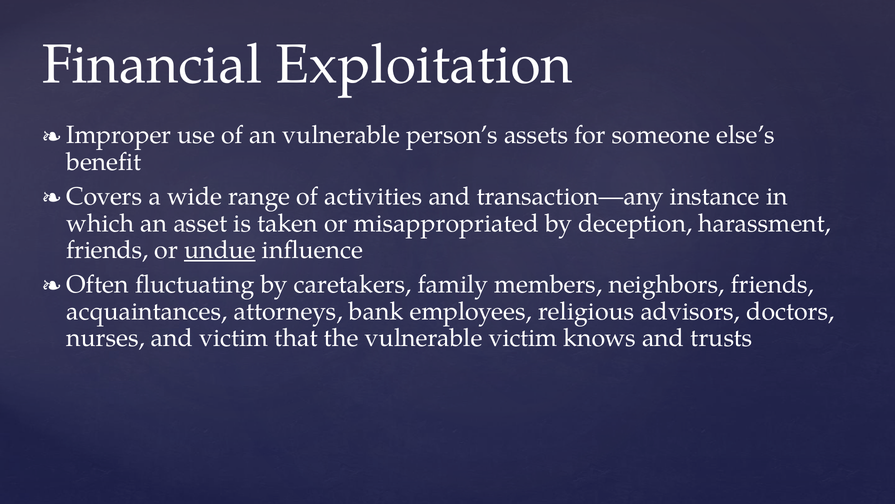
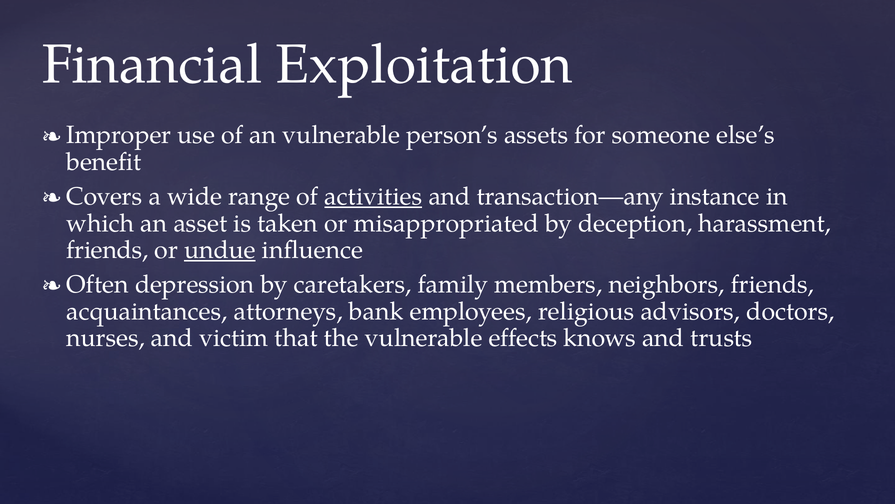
activities underline: none -> present
fluctuating: fluctuating -> depression
vulnerable victim: victim -> effects
